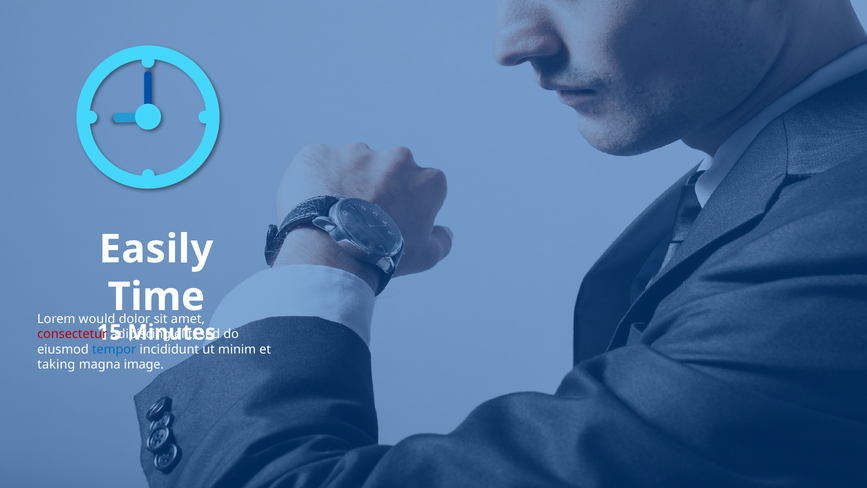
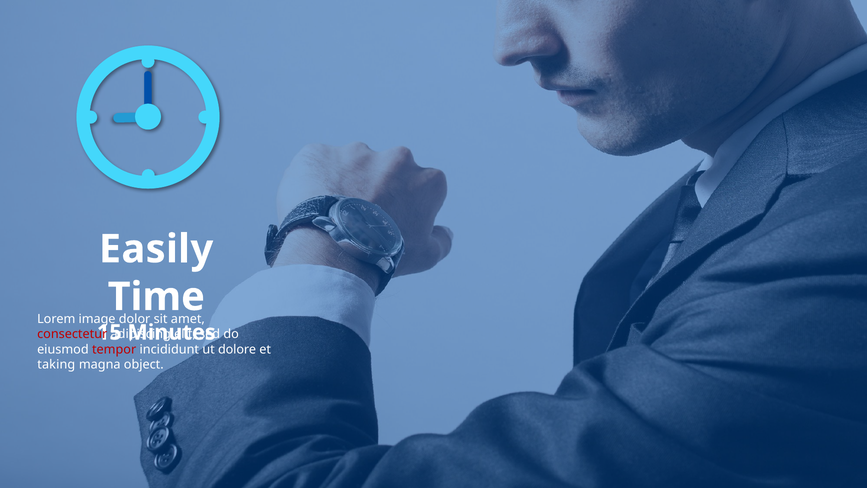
would: would -> image
tempor colour: blue -> red
minim: minim -> dolore
image: image -> object
